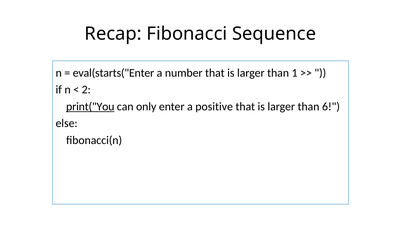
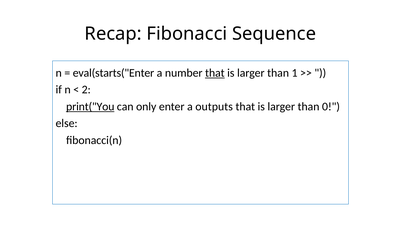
that at (215, 73) underline: none -> present
positive: positive -> outputs
6: 6 -> 0
